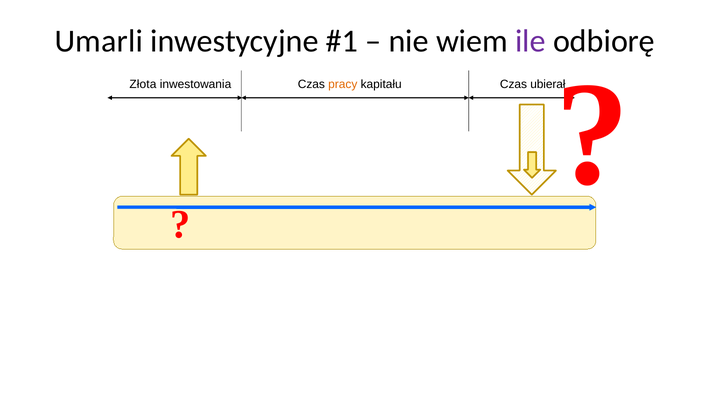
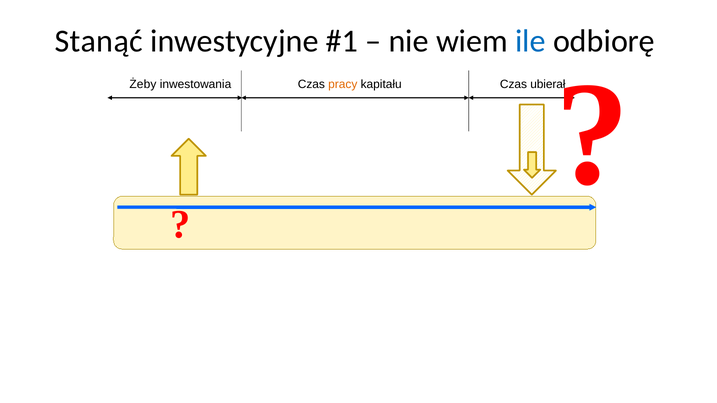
Umarli: Umarli -> Stanąć
ile colour: purple -> blue
Złota: Złota -> Żeby
